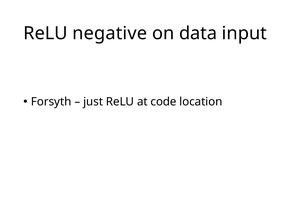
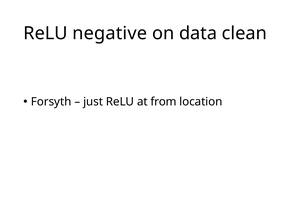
input: input -> clean
code: code -> from
